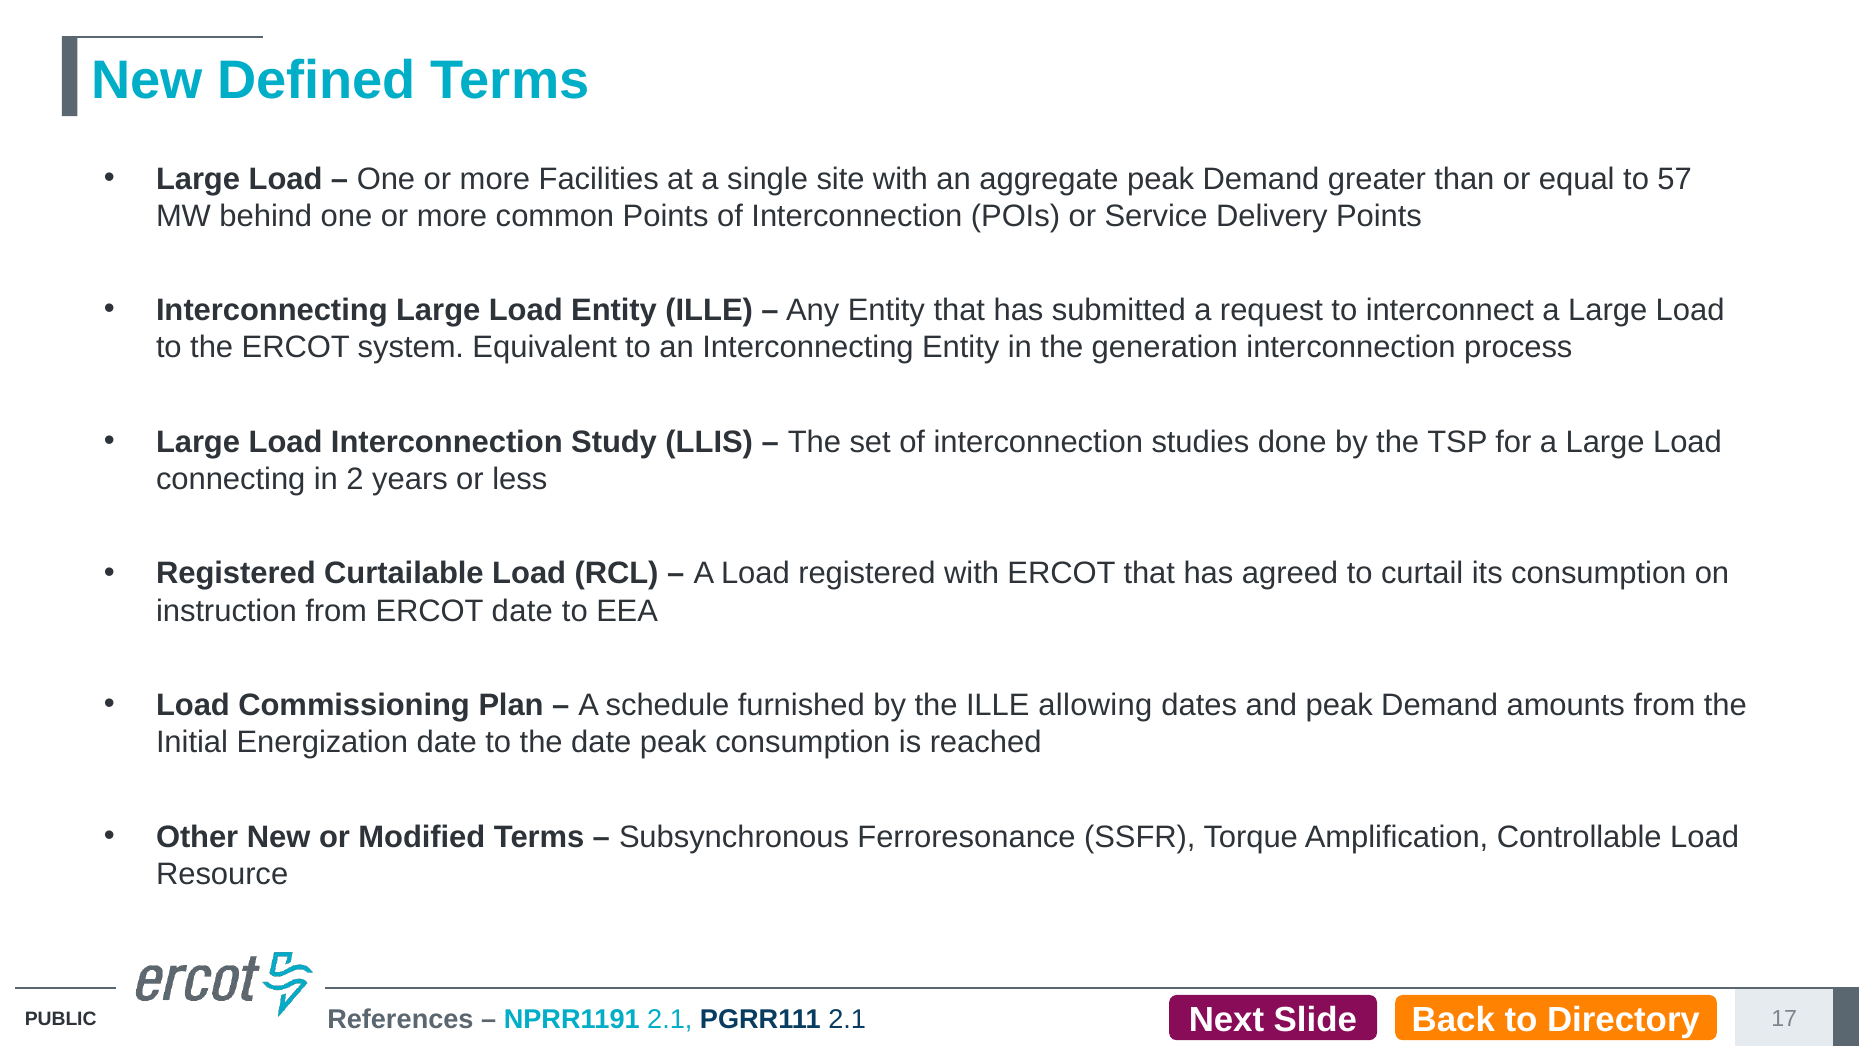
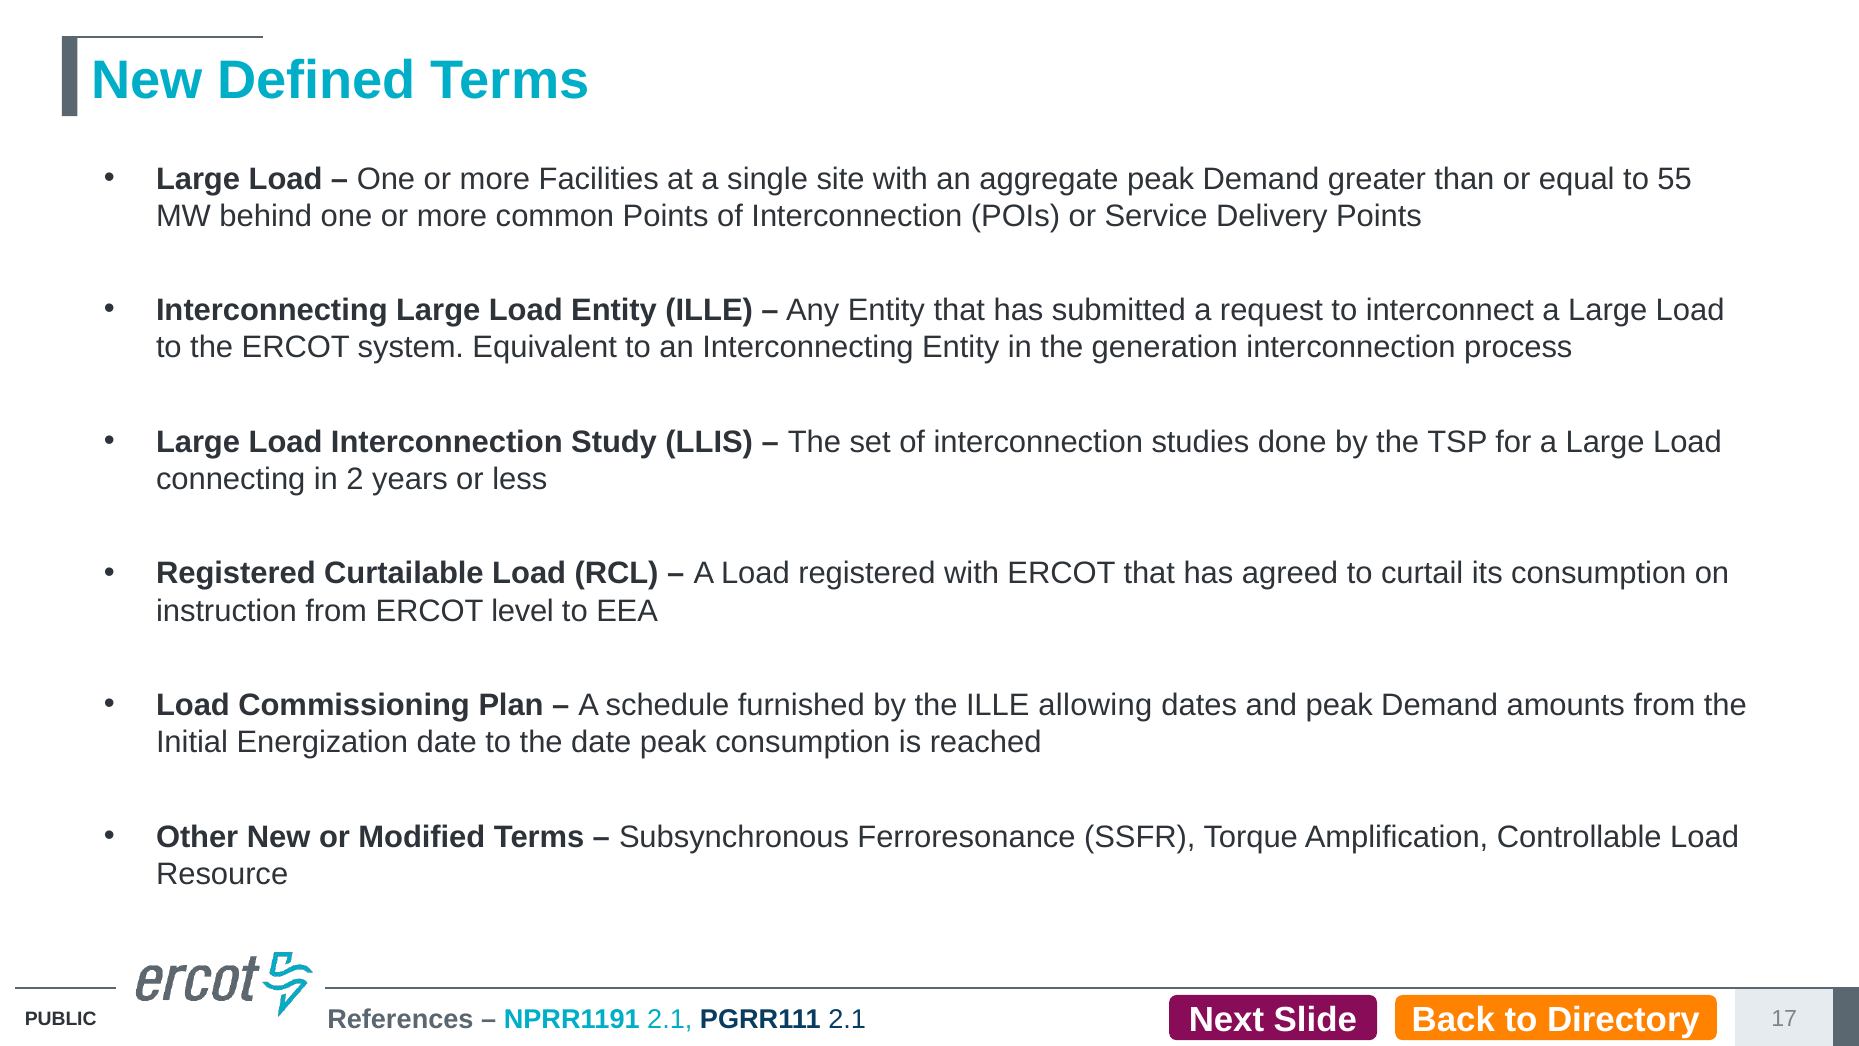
57: 57 -> 55
ERCOT date: date -> level
